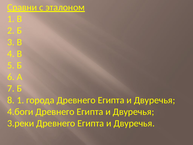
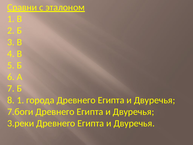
4.боги: 4.боги -> 7.боги
